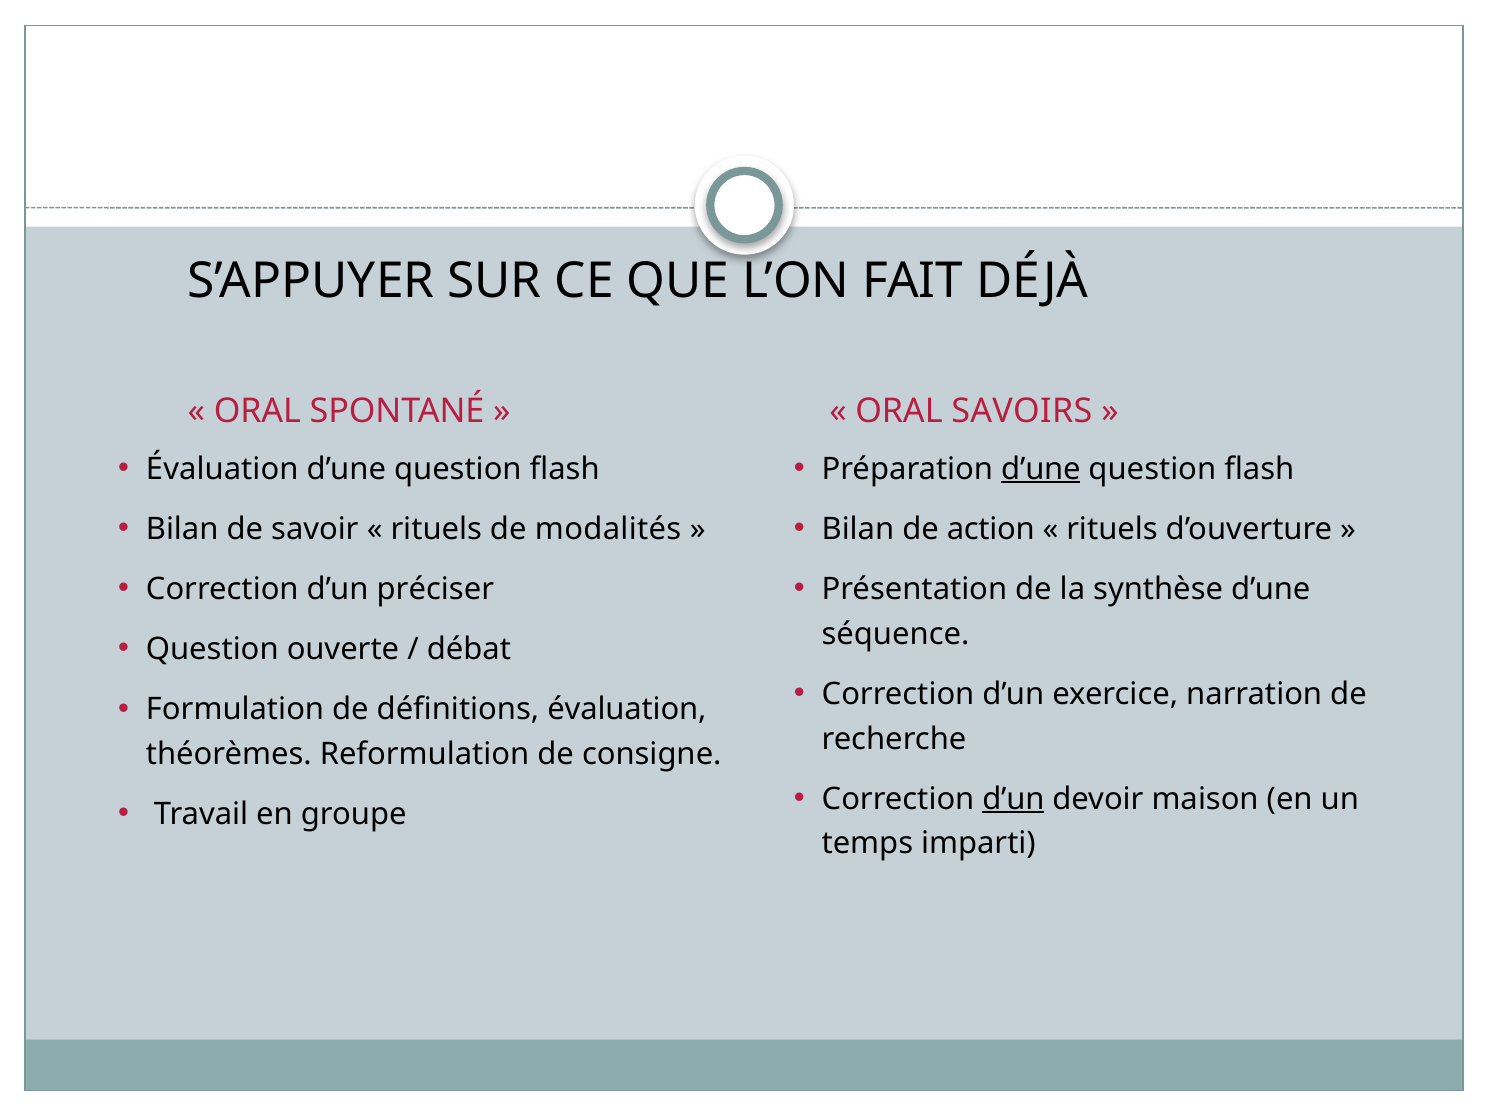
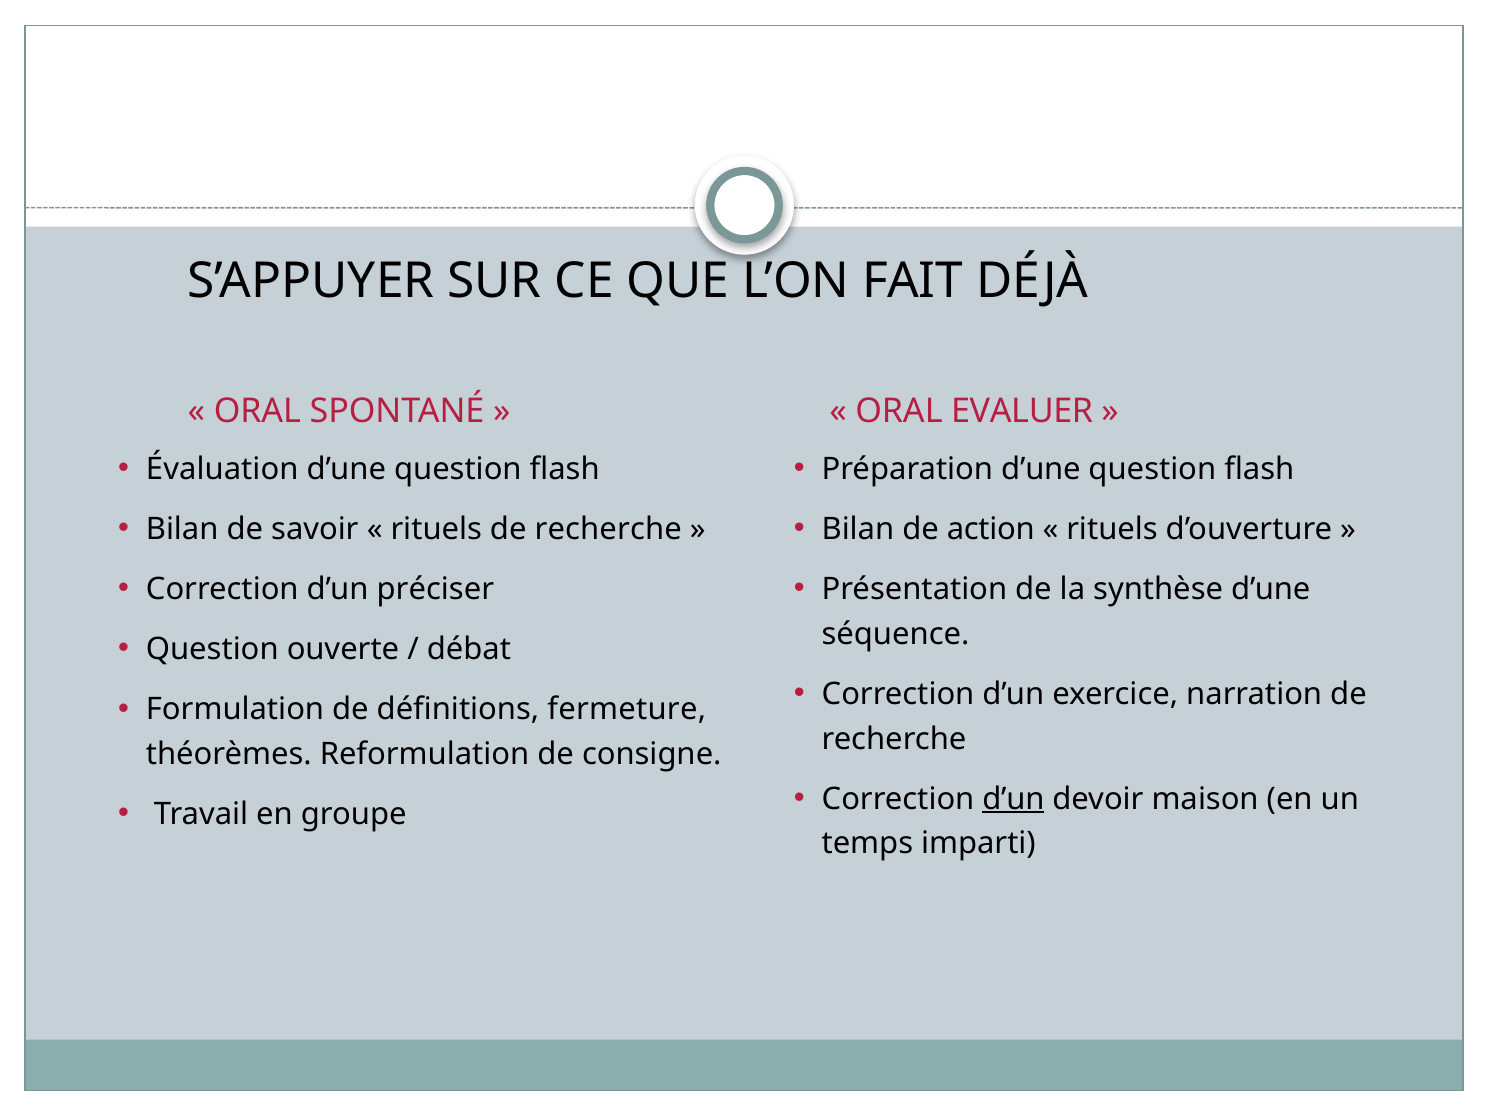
SAVOIRS: SAVOIRS -> EVALUER
d’une at (1041, 469) underline: present -> none
rituels de modalités: modalités -> recherche
définitions évaluation: évaluation -> fermeture
